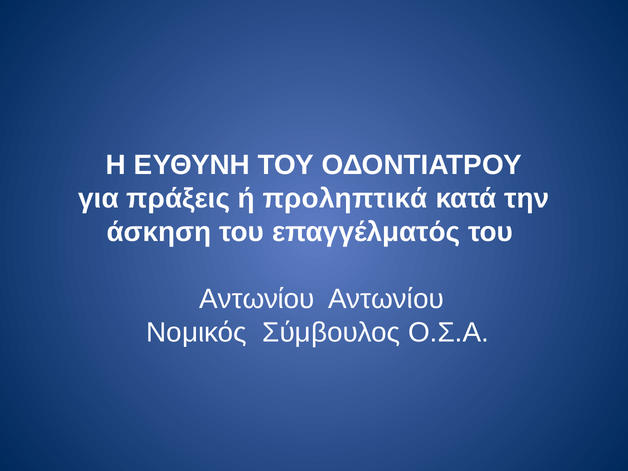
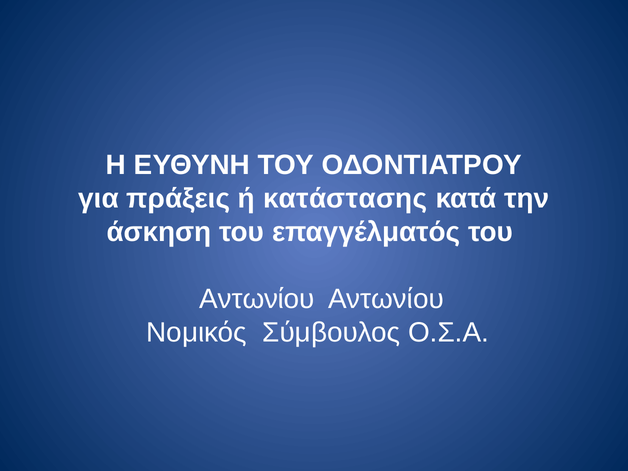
προληπτικά: προληπτικά -> κατάστασης
